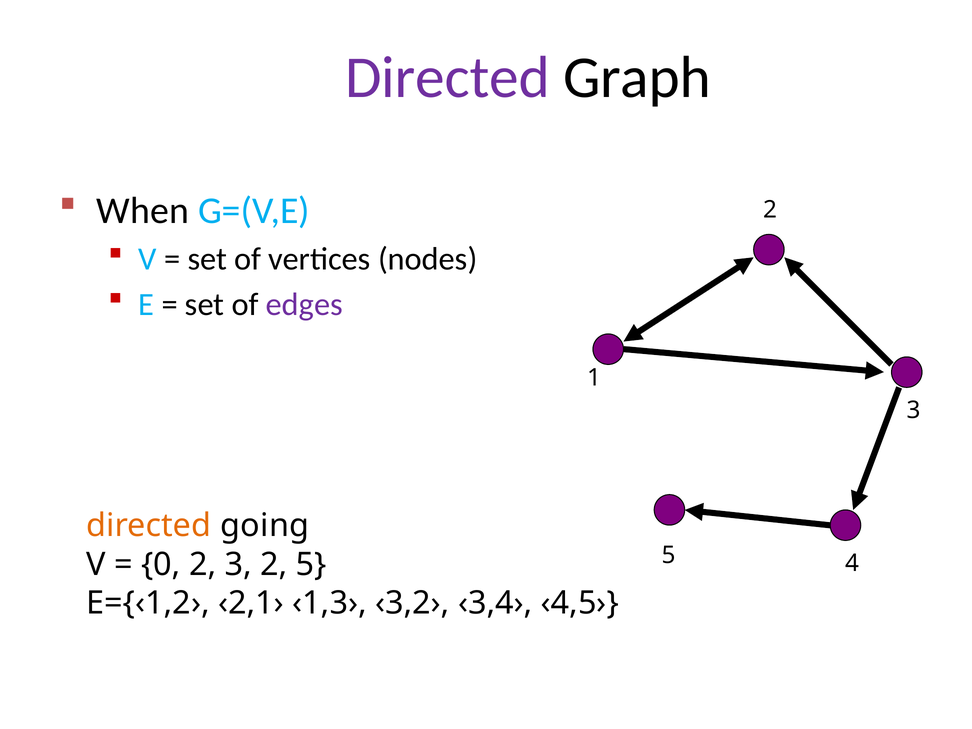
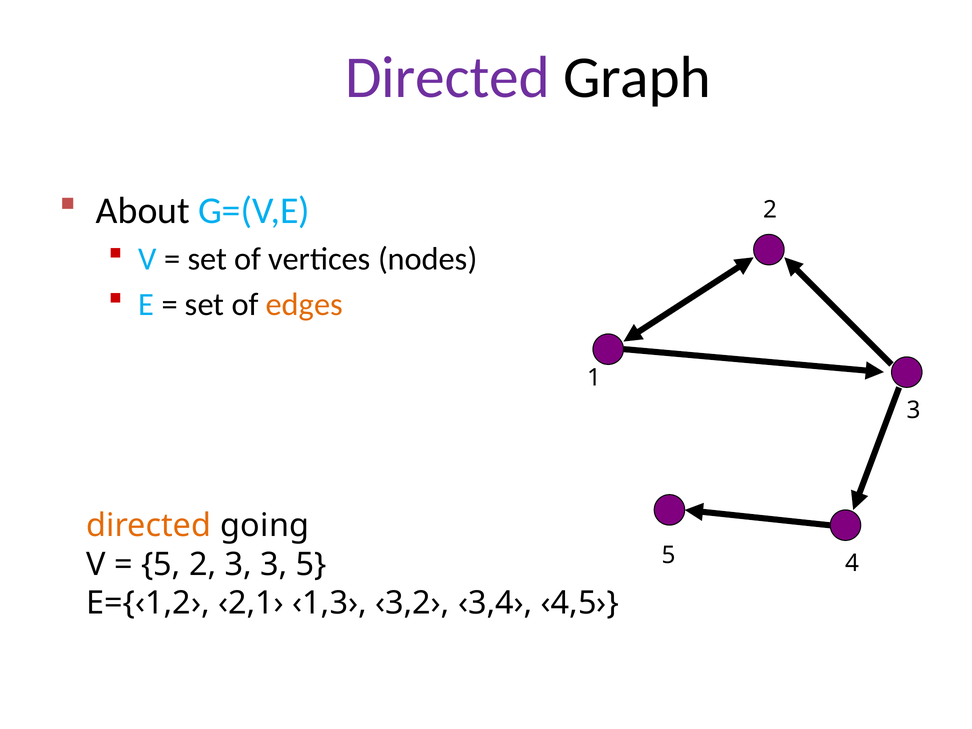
When: When -> About
edges colour: purple -> orange
0 at (161, 564): 0 -> 5
3 2: 2 -> 3
